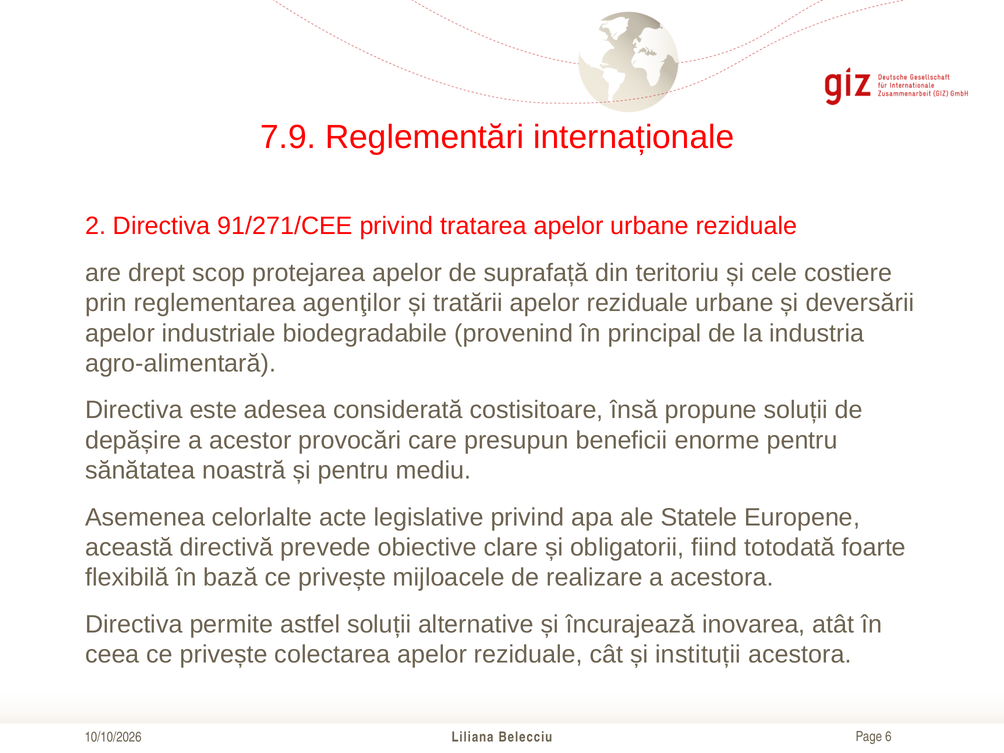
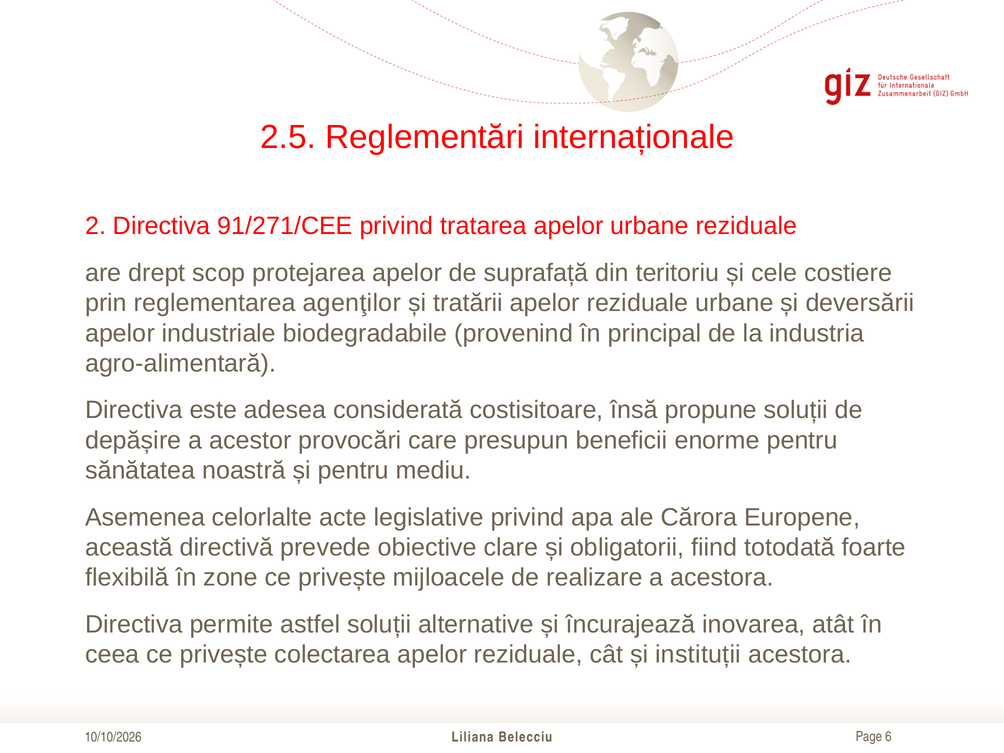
7.9: 7.9 -> 2.5
Statele: Statele -> Cărora
bază: bază -> zone
